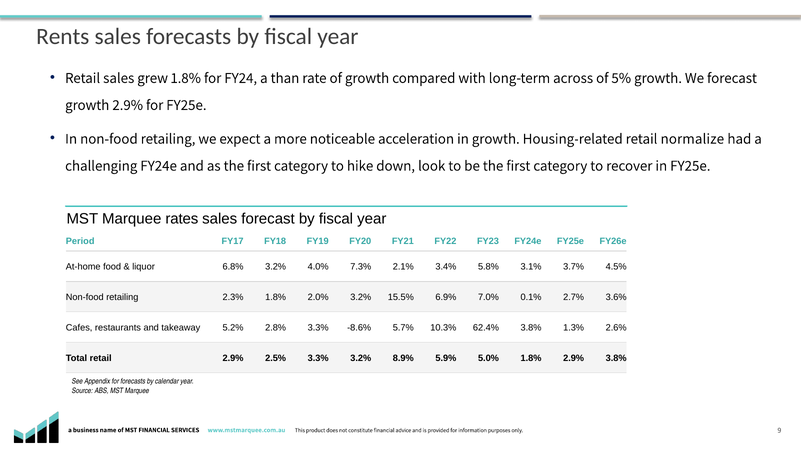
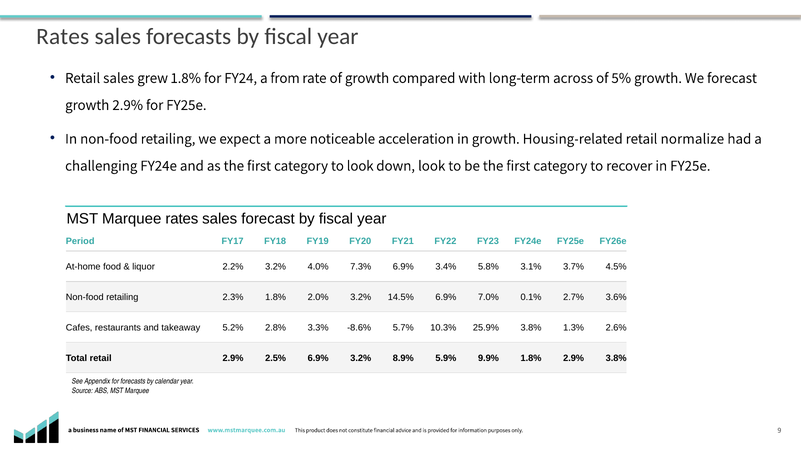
Rents at (63, 37): Rents -> Rates
than: than -> from
to hike: hike -> look
6.8%: 6.8% -> 2.2%
7.3% 2.1%: 2.1% -> 6.9%
15.5%: 15.5% -> 14.5%
62.4%: 62.4% -> 25.9%
2.5% 3.3%: 3.3% -> 6.9%
5.0%: 5.0% -> 9.9%
